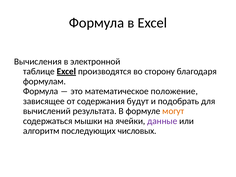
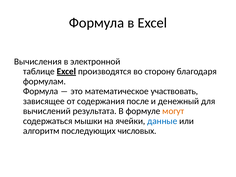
положение: положение -> участвовать
будут: будут -> после
подобрать: подобрать -> денежный
данные colour: purple -> blue
